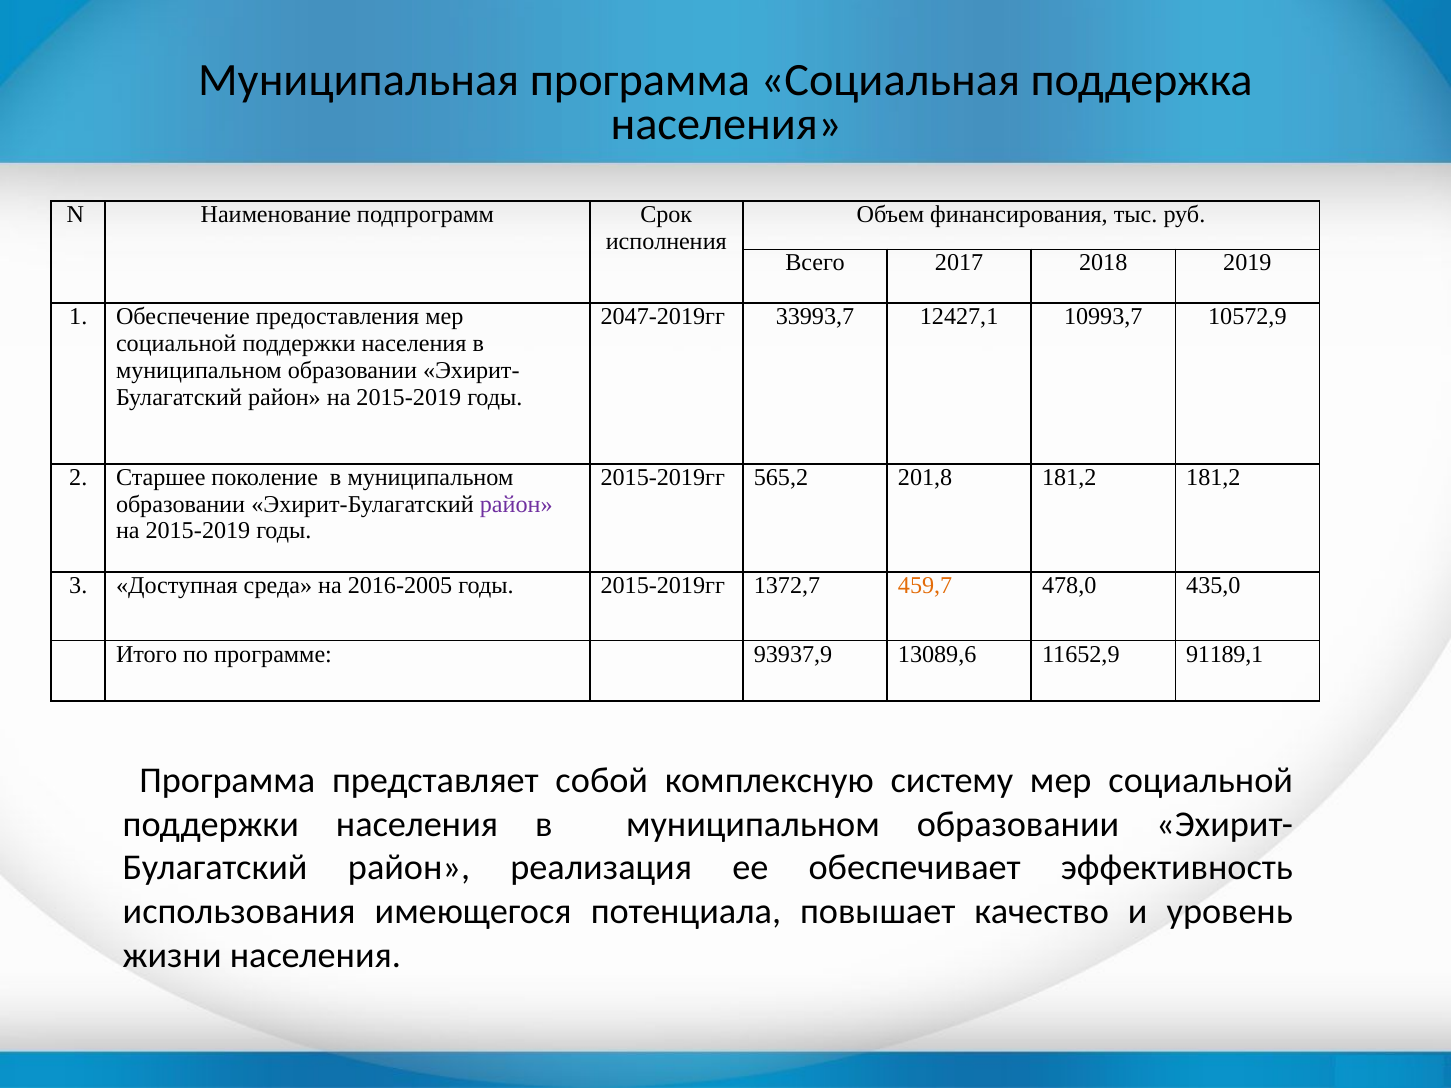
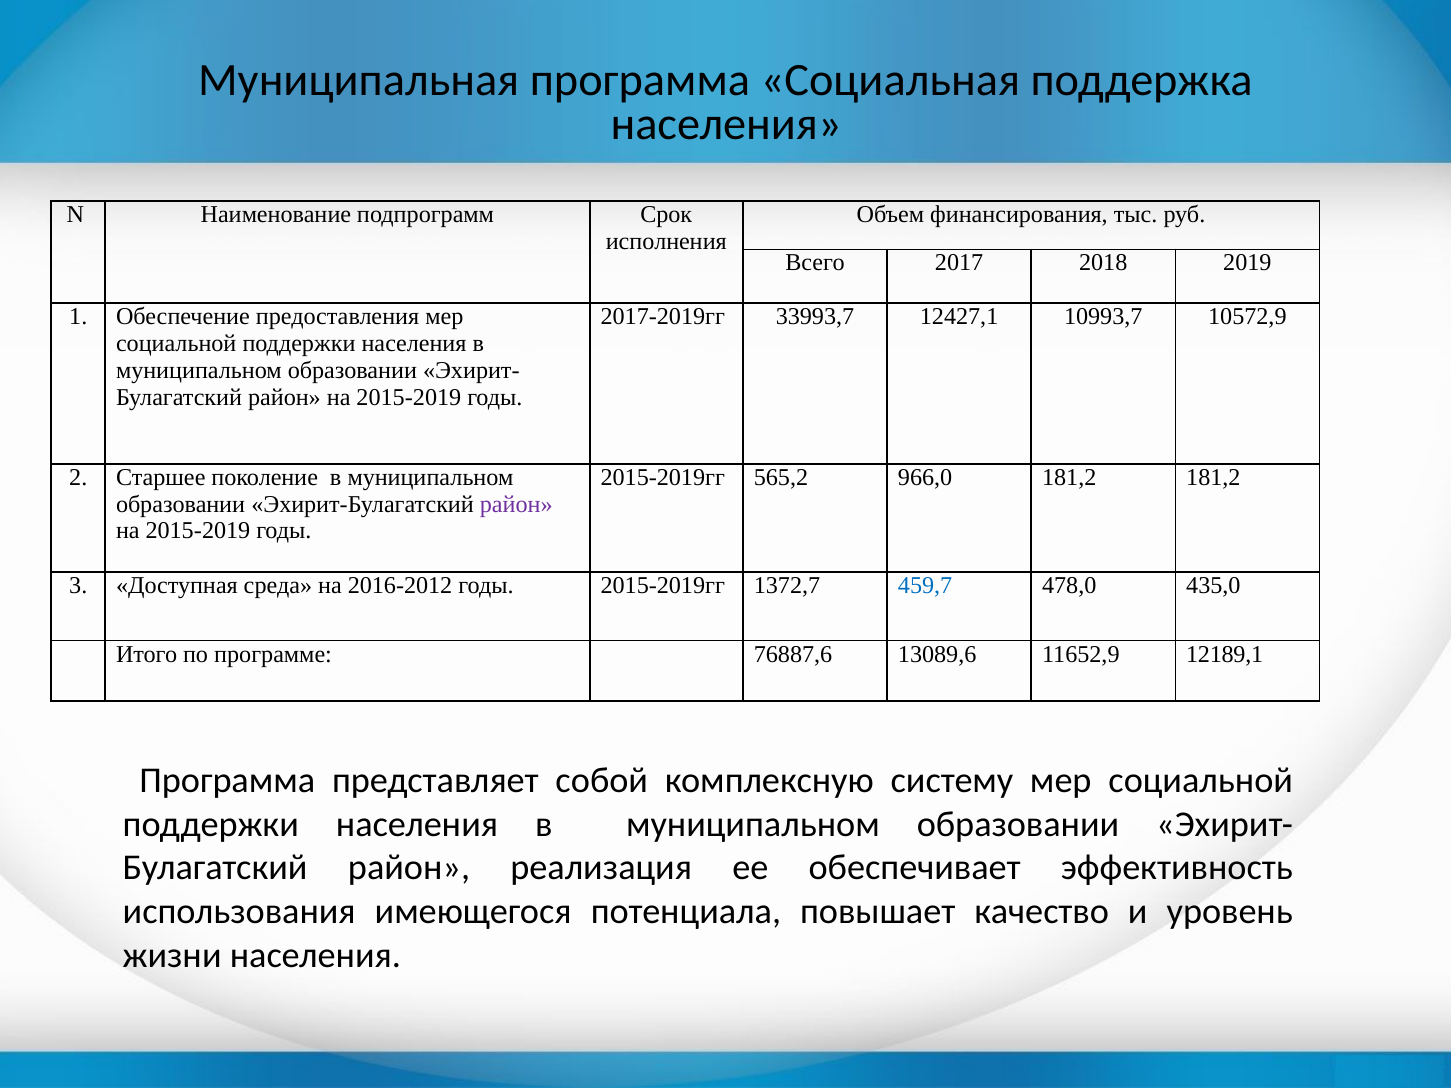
2047-2019гг: 2047-2019гг -> 2017-2019гг
201,8: 201,8 -> 966,0
2016-2005: 2016-2005 -> 2016-2012
459,7 colour: orange -> blue
93937,9: 93937,9 -> 76887,6
91189,1: 91189,1 -> 12189,1
